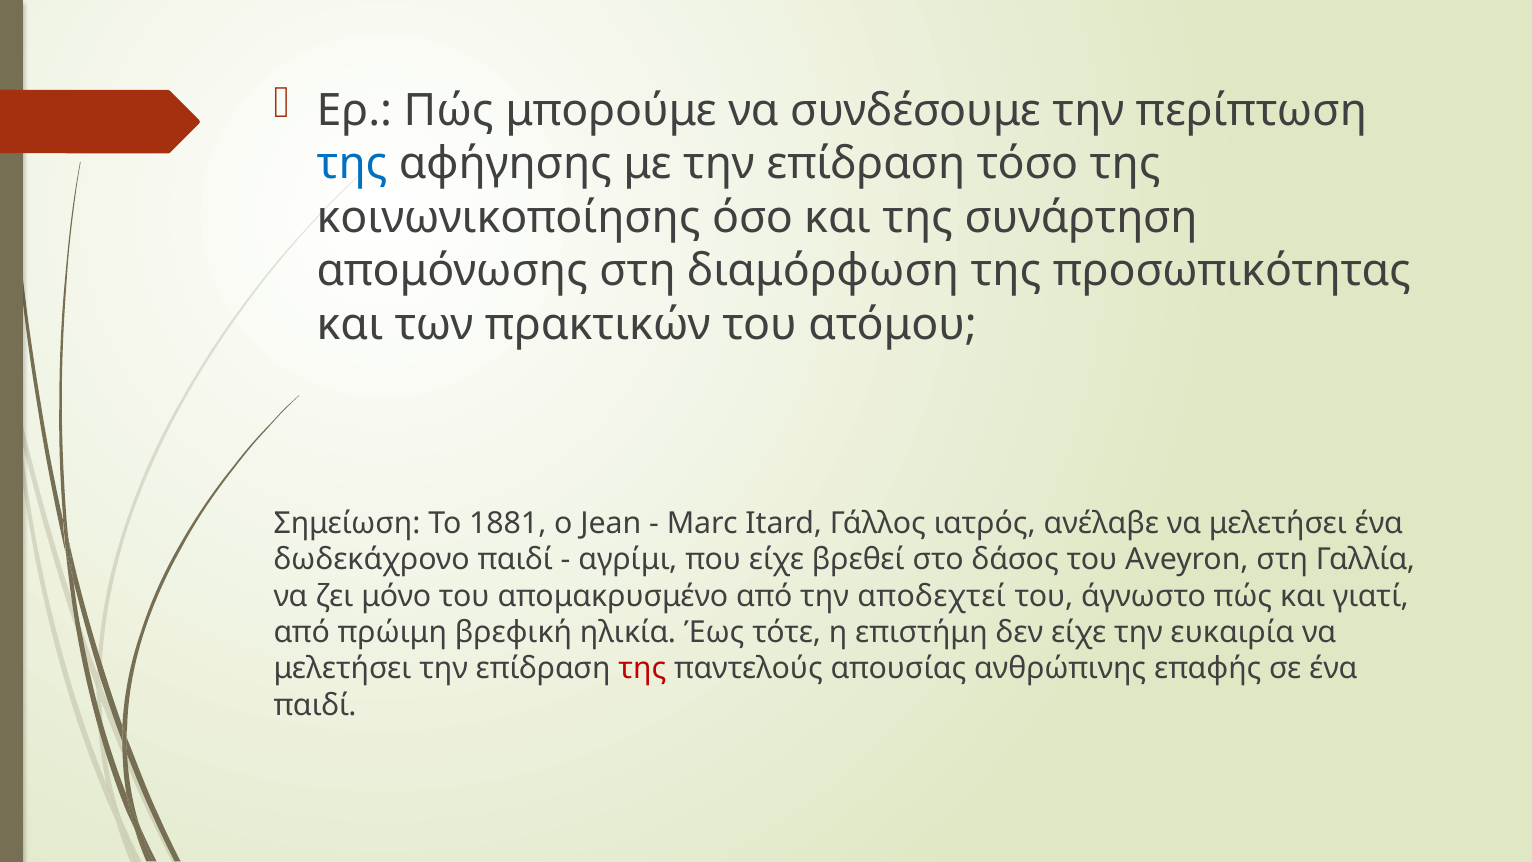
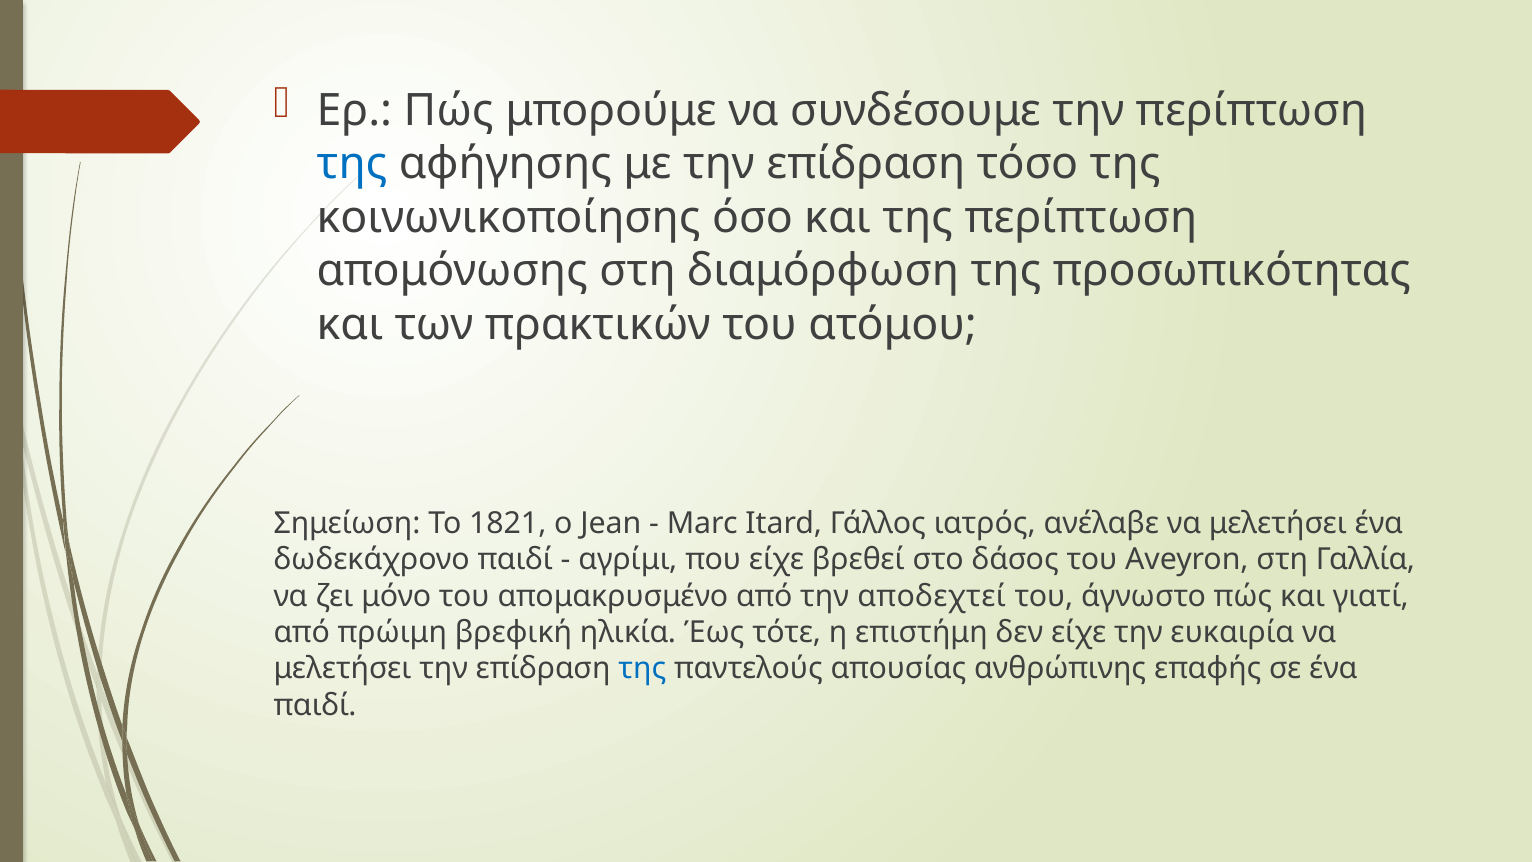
της συνάρτηση: συνάρτηση -> περίπτωση
1881: 1881 -> 1821
της at (642, 669) colour: red -> blue
